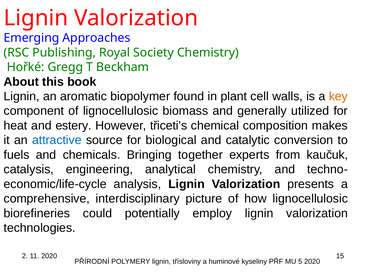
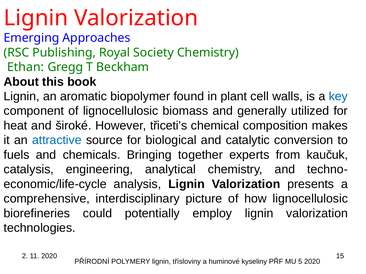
Hořké: Hořké -> Ethan
key colour: orange -> blue
estery: estery -> široké
